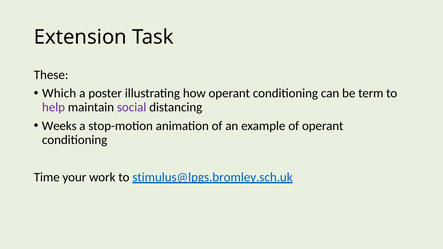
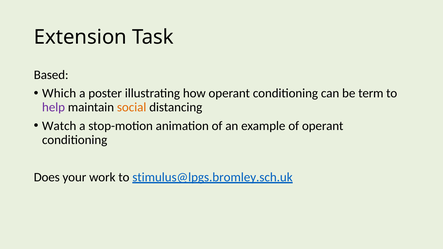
These: These -> Based
social colour: purple -> orange
Weeks: Weeks -> Watch
Time: Time -> Does
